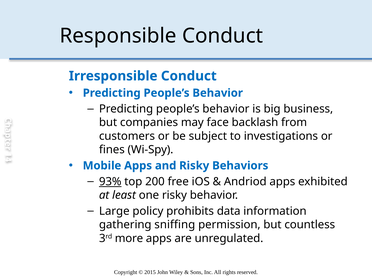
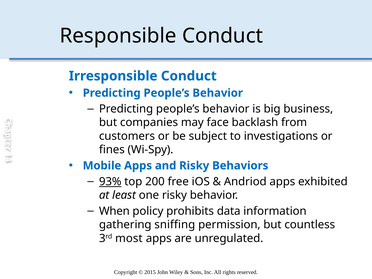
Large: Large -> When
more: more -> most
